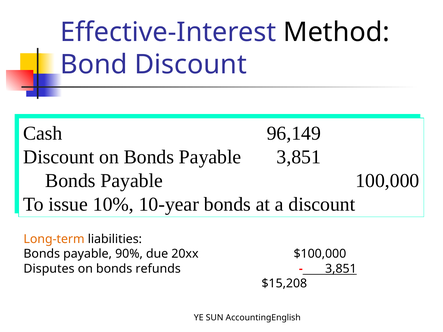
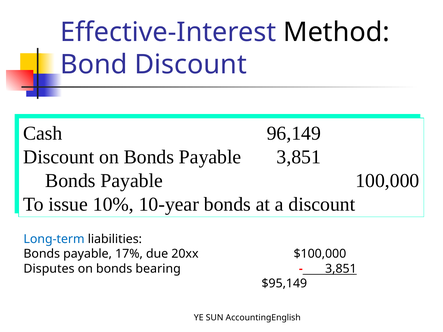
Long-term colour: orange -> blue
90%: 90% -> 17%
refunds: refunds -> bearing
$15,208: $15,208 -> $95,149
